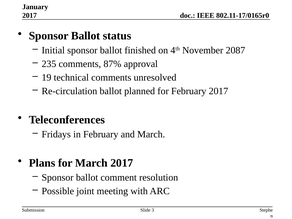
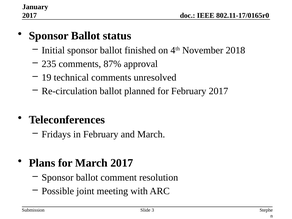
2087: 2087 -> 2018
